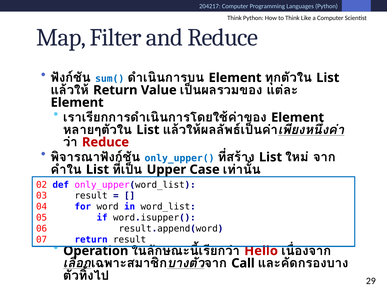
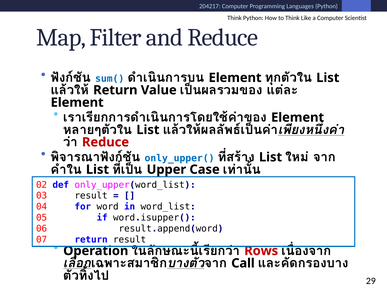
Hello: Hello -> Rows
